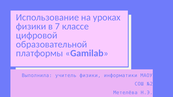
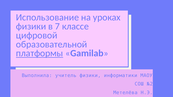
платформы underline: none -> present
